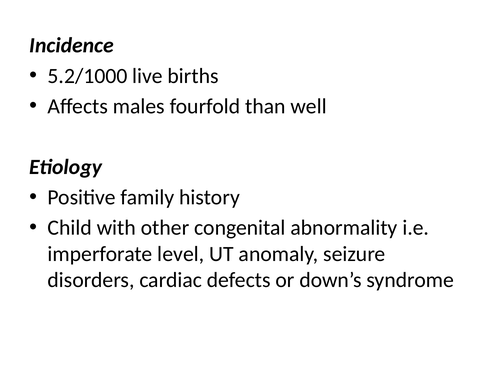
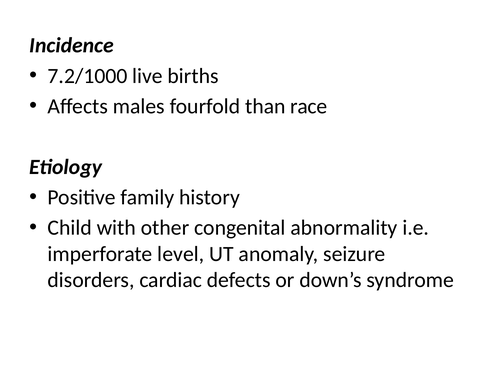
5.2/1000: 5.2/1000 -> 7.2/1000
well: well -> race
